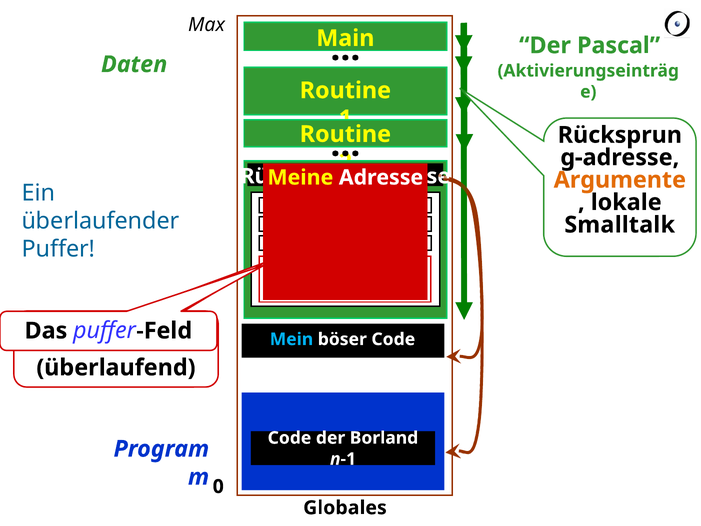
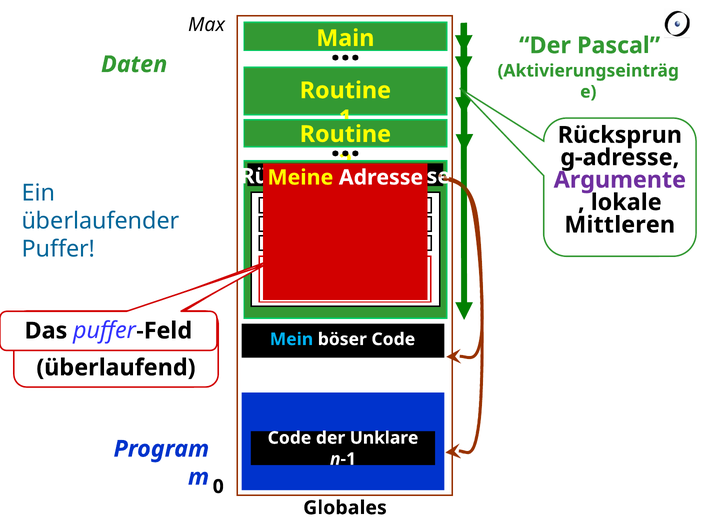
Argumente colour: orange -> purple
Smalltalk: Smalltalk -> Mittleren
Borland: Borland -> Unklare
